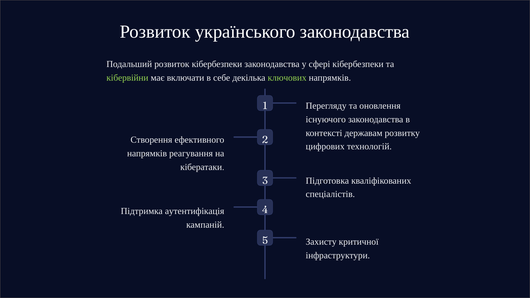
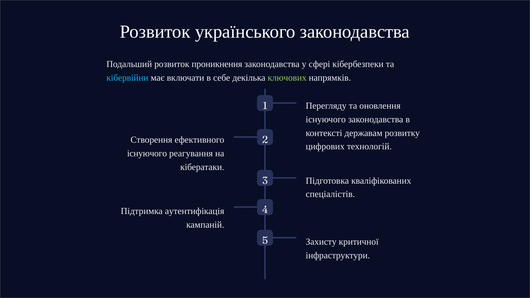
розвиток кібербезпеки: кібербезпеки -> проникнення
кібервійни colour: light green -> light blue
напрямків at (147, 153): напрямків -> існуючого
